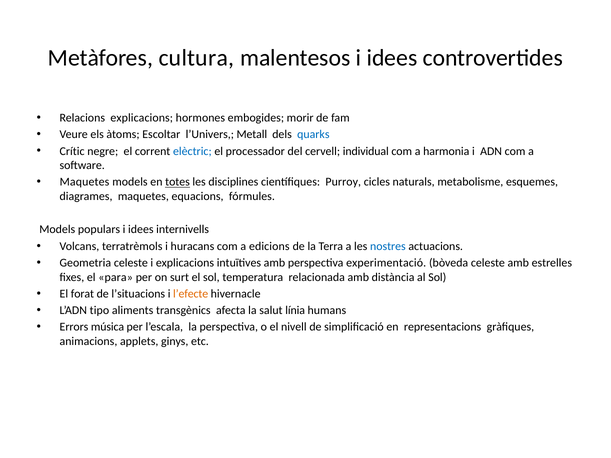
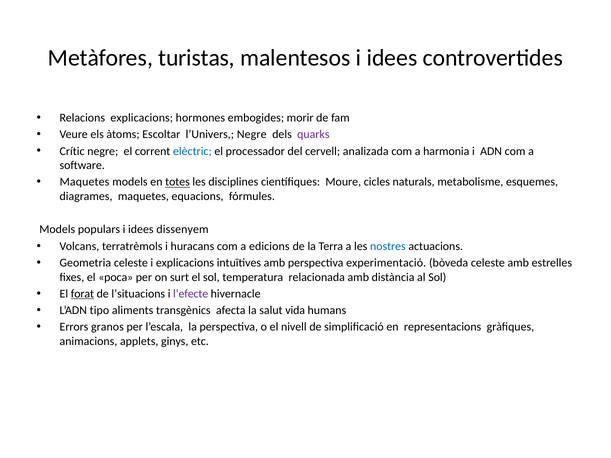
cultura: cultura -> turistas
l’Univers Metall: Metall -> Negre
quarks colour: blue -> purple
individual: individual -> analizada
Purroy: Purroy -> Moure
internivells: internivells -> dissenyem
para: para -> poca
forat underline: none -> present
l’efecte colour: orange -> purple
línia: línia -> vida
música: música -> granos
